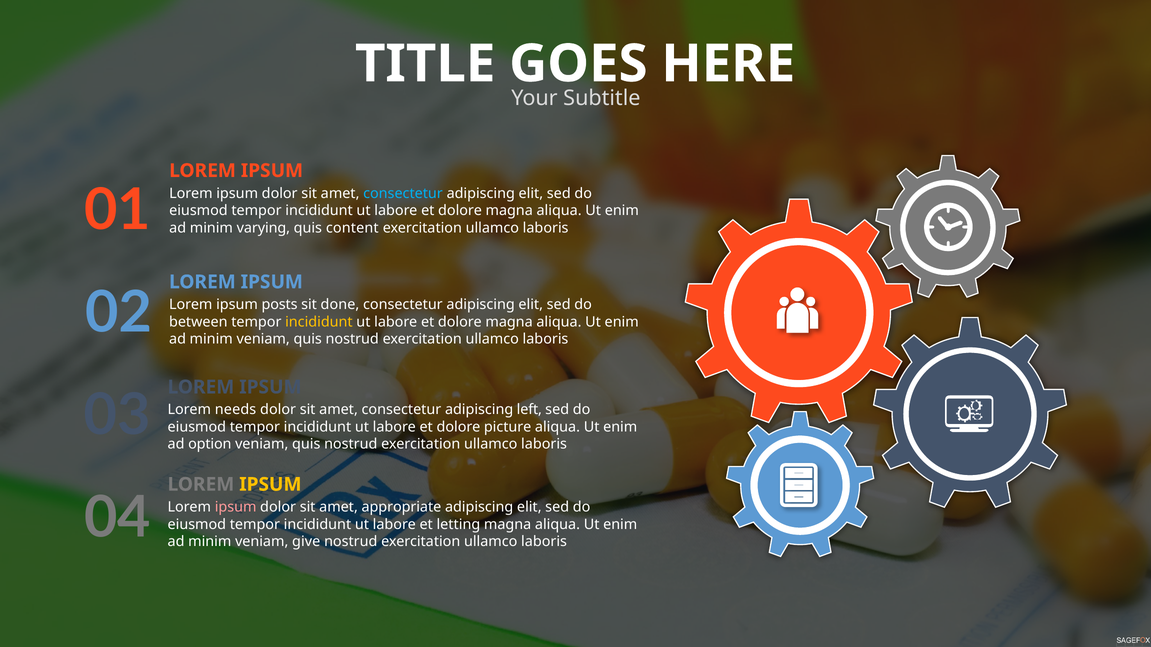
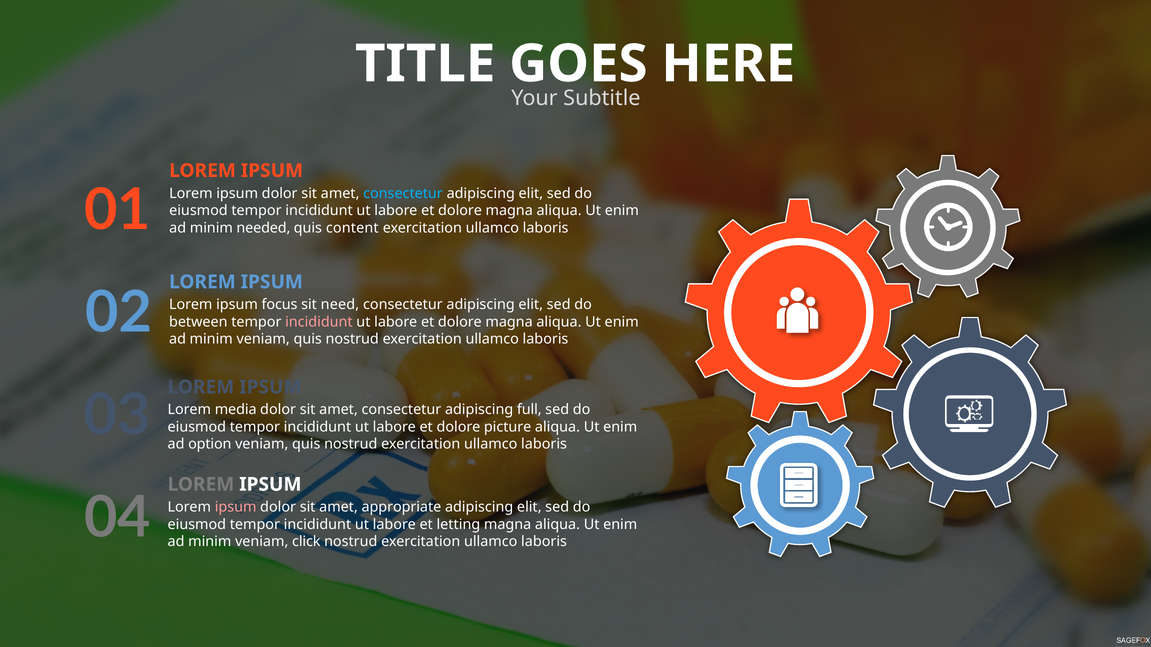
varying: varying -> needed
posts: posts -> focus
done: done -> need
incididunt at (319, 322) colour: yellow -> pink
needs: needs -> media
left: left -> full
IPSUM at (270, 485) colour: yellow -> white
give: give -> click
